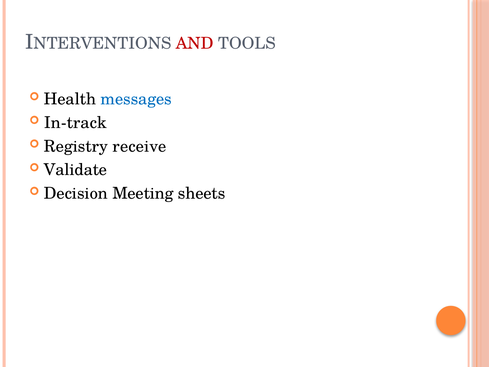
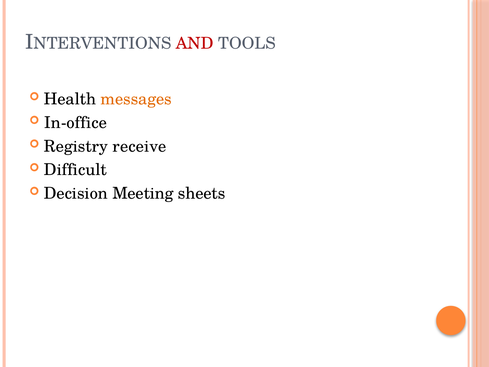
messages colour: blue -> orange
In-track: In-track -> In-office
Validate: Validate -> Difficult
